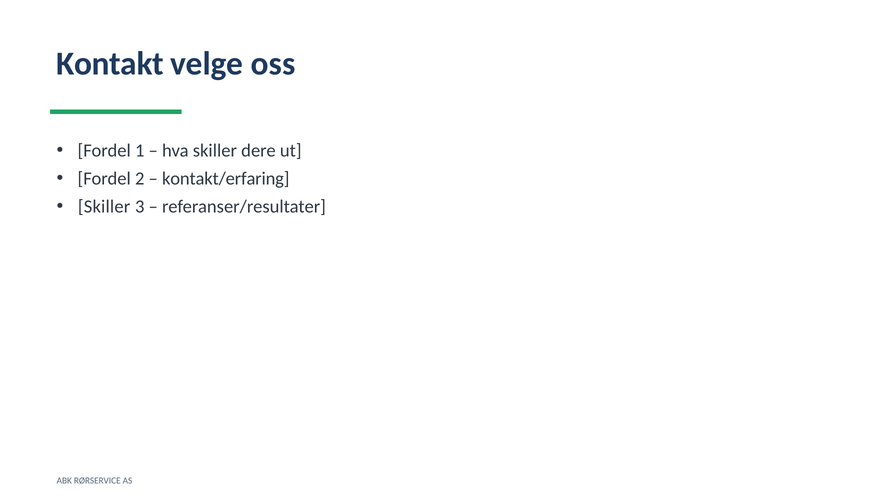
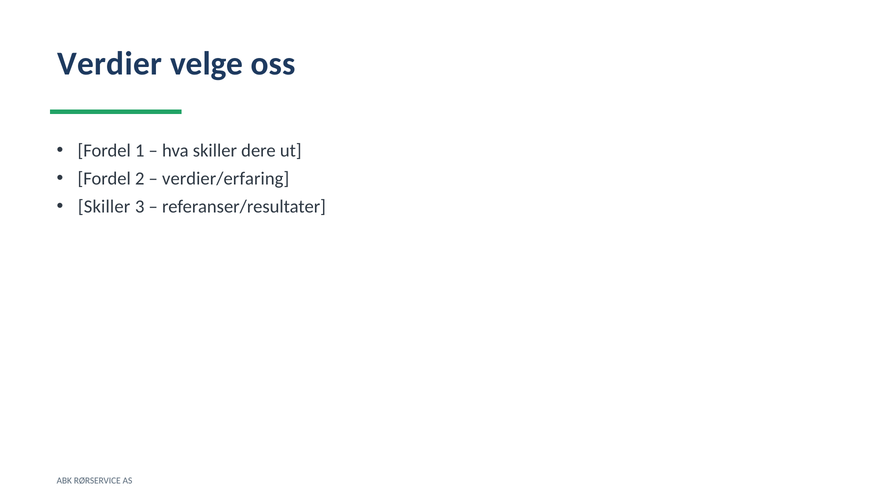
Kontakt: Kontakt -> Verdier
kontakt/erfaring: kontakt/erfaring -> verdier/erfaring
